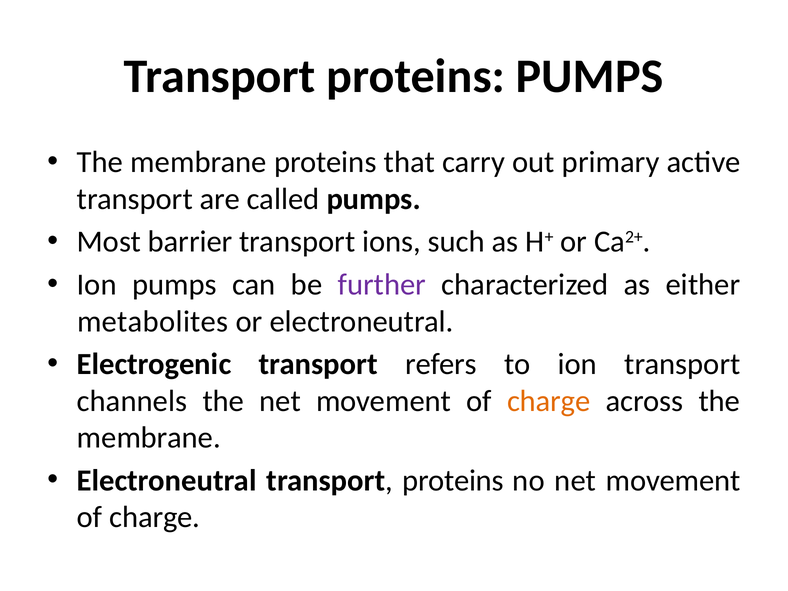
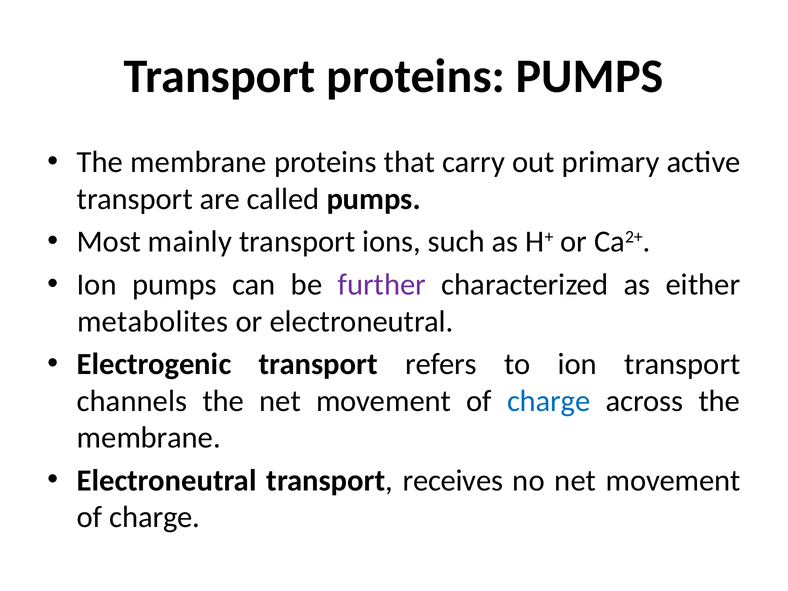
barrier: barrier -> mainly
charge at (549, 401) colour: orange -> blue
Electroneutral transport proteins: proteins -> receives
